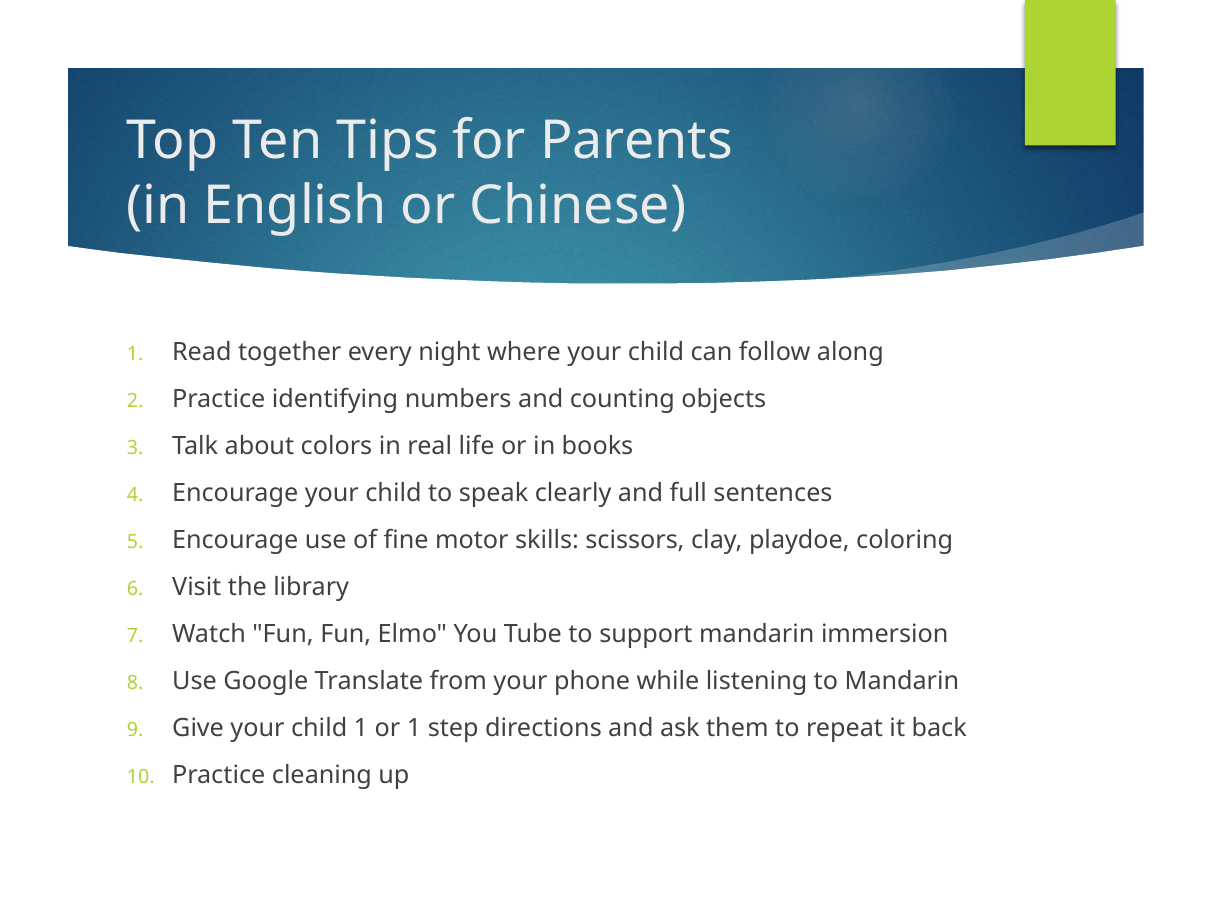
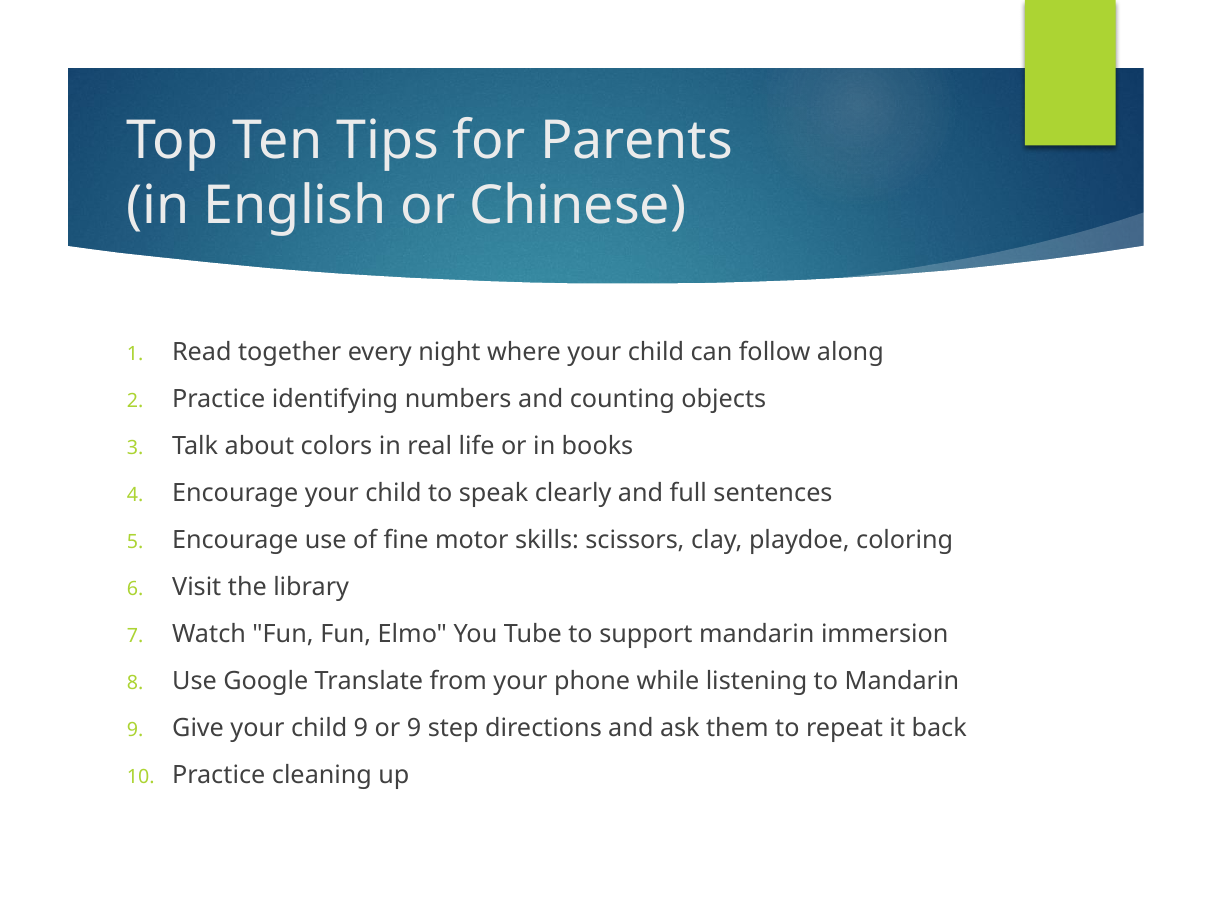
child 1: 1 -> 9
or 1: 1 -> 9
